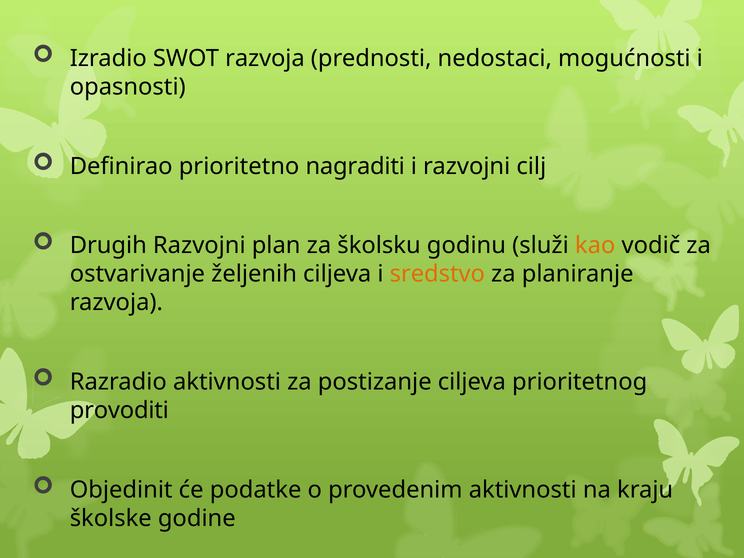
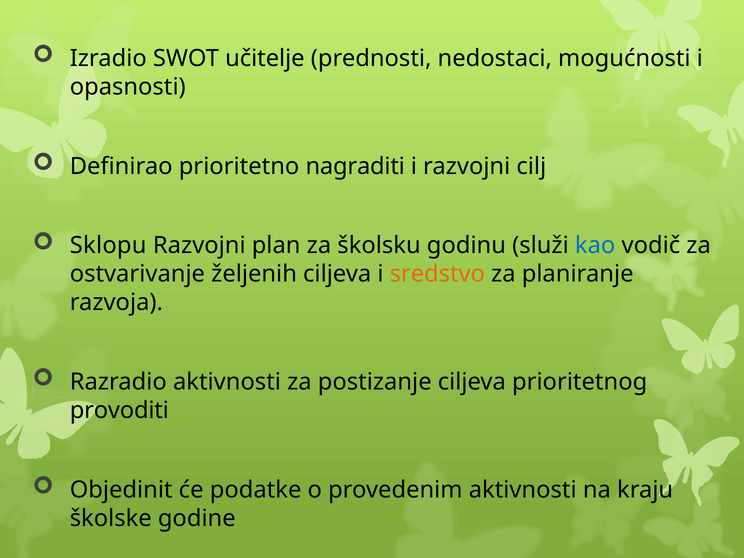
SWOT razvoja: razvoja -> učitelje
Drugih: Drugih -> Sklopu
kao colour: orange -> blue
